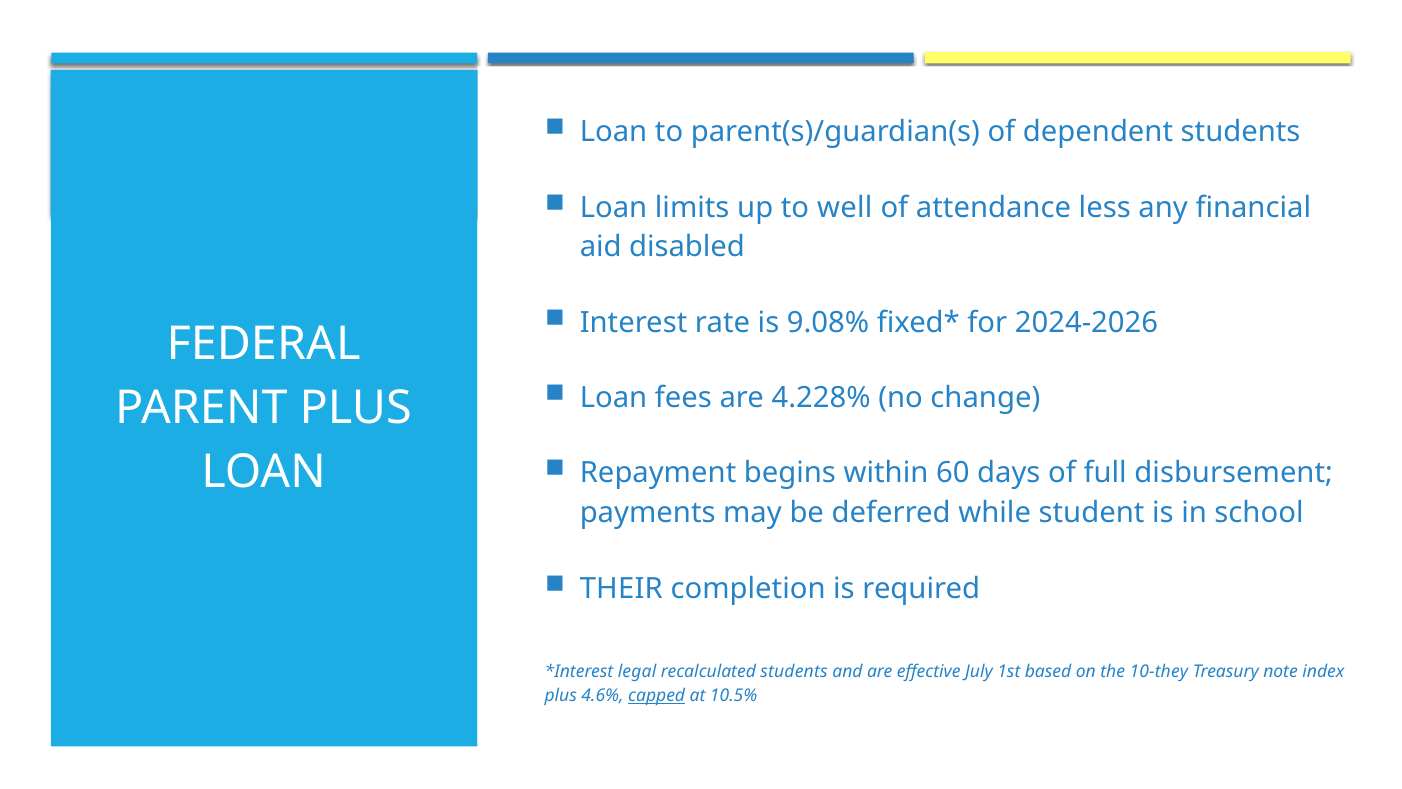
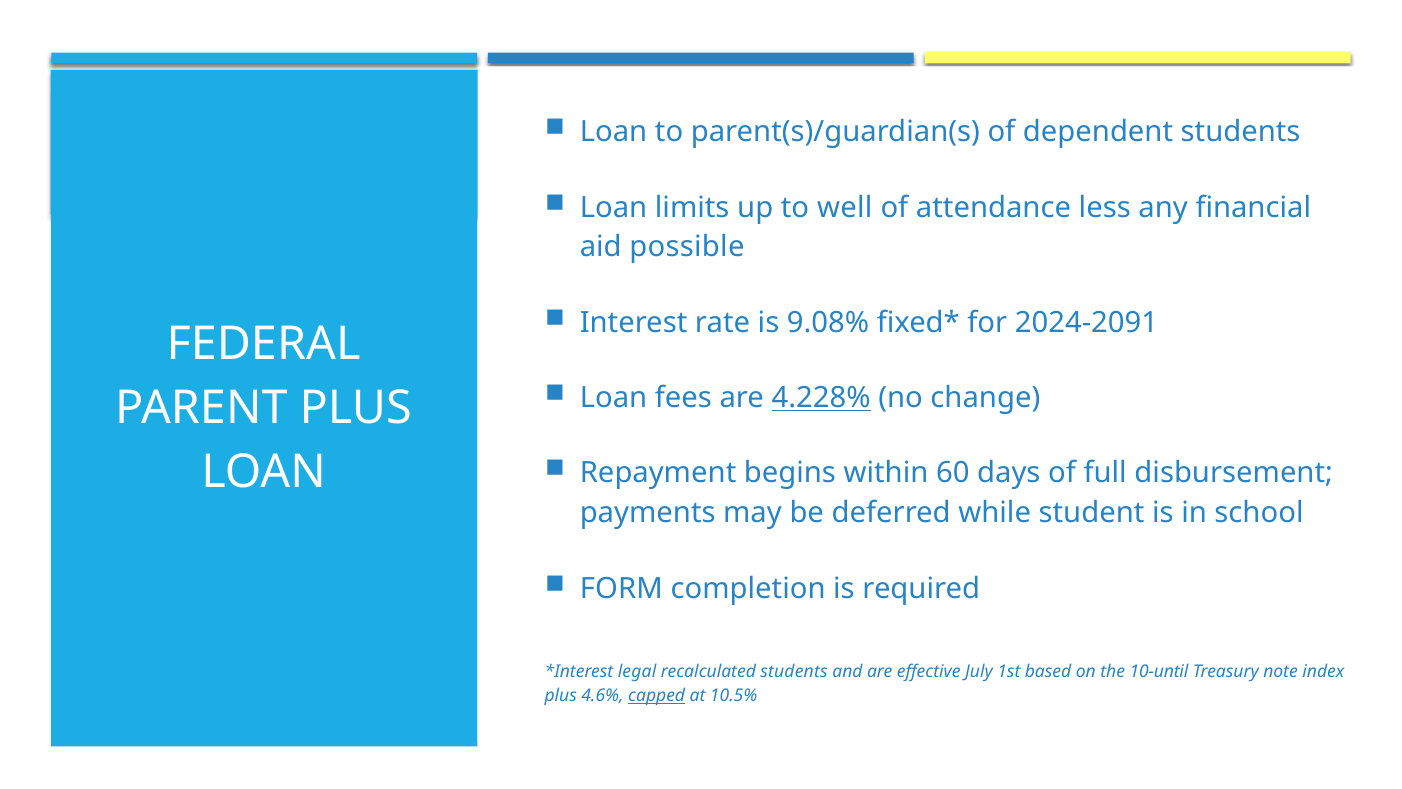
disabled: disabled -> possible
2024-2026: 2024-2026 -> 2024-2091
4.228% underline: none -> present
THEIR: THEIR -> FORM
10-they: 10-they -> 10-until
